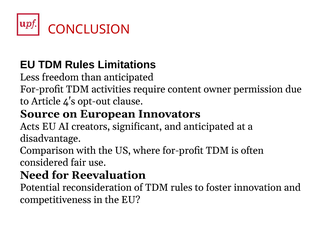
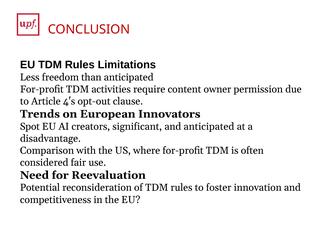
Source: Source -> Trends
Acts: Acts -> Spot
